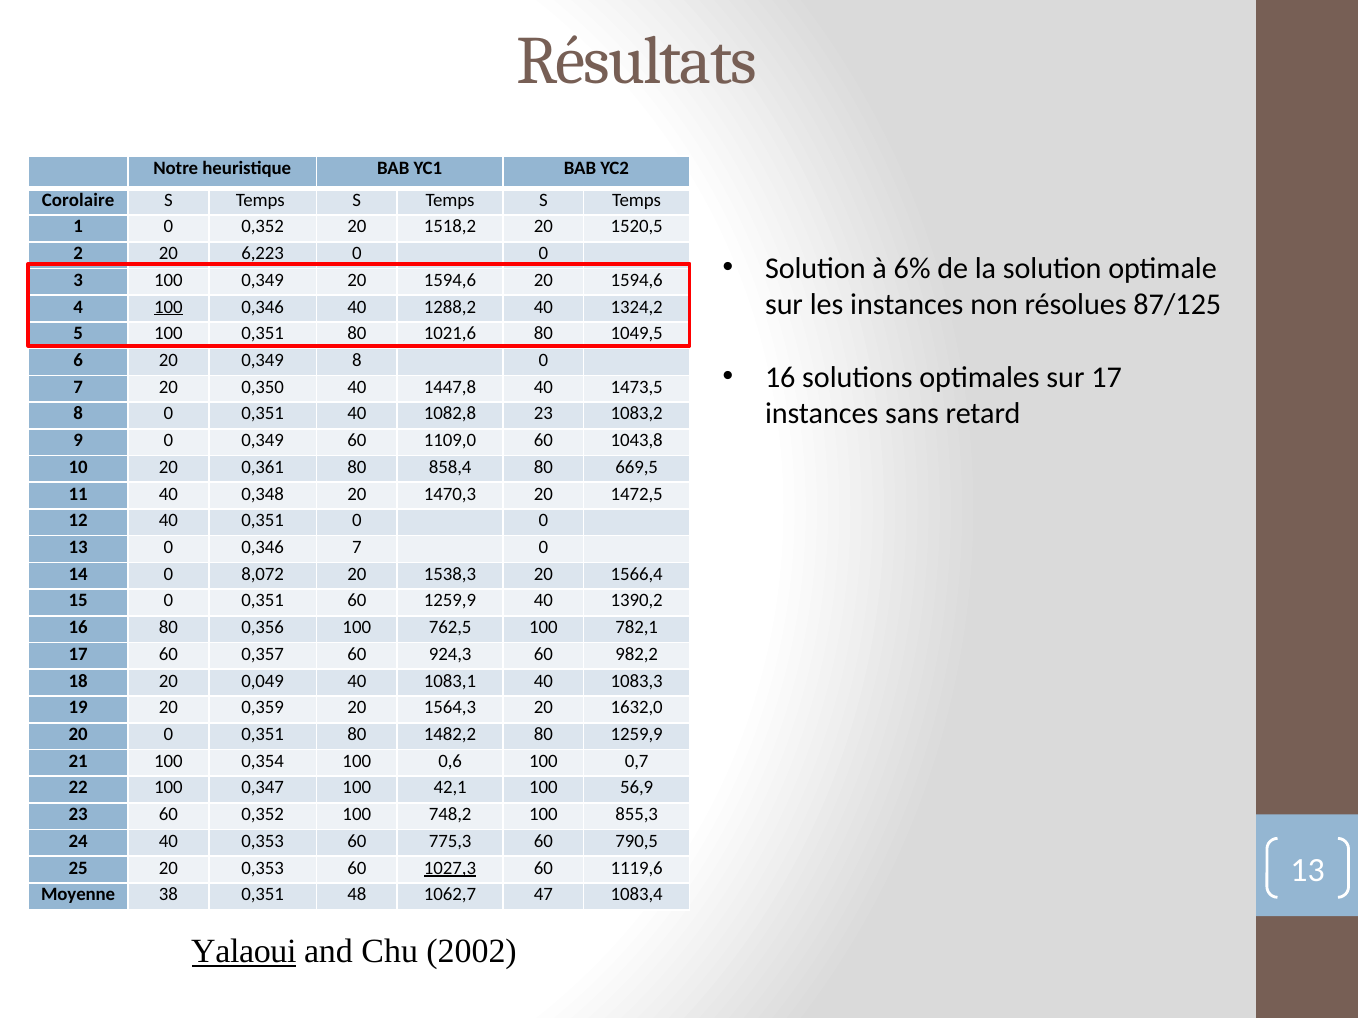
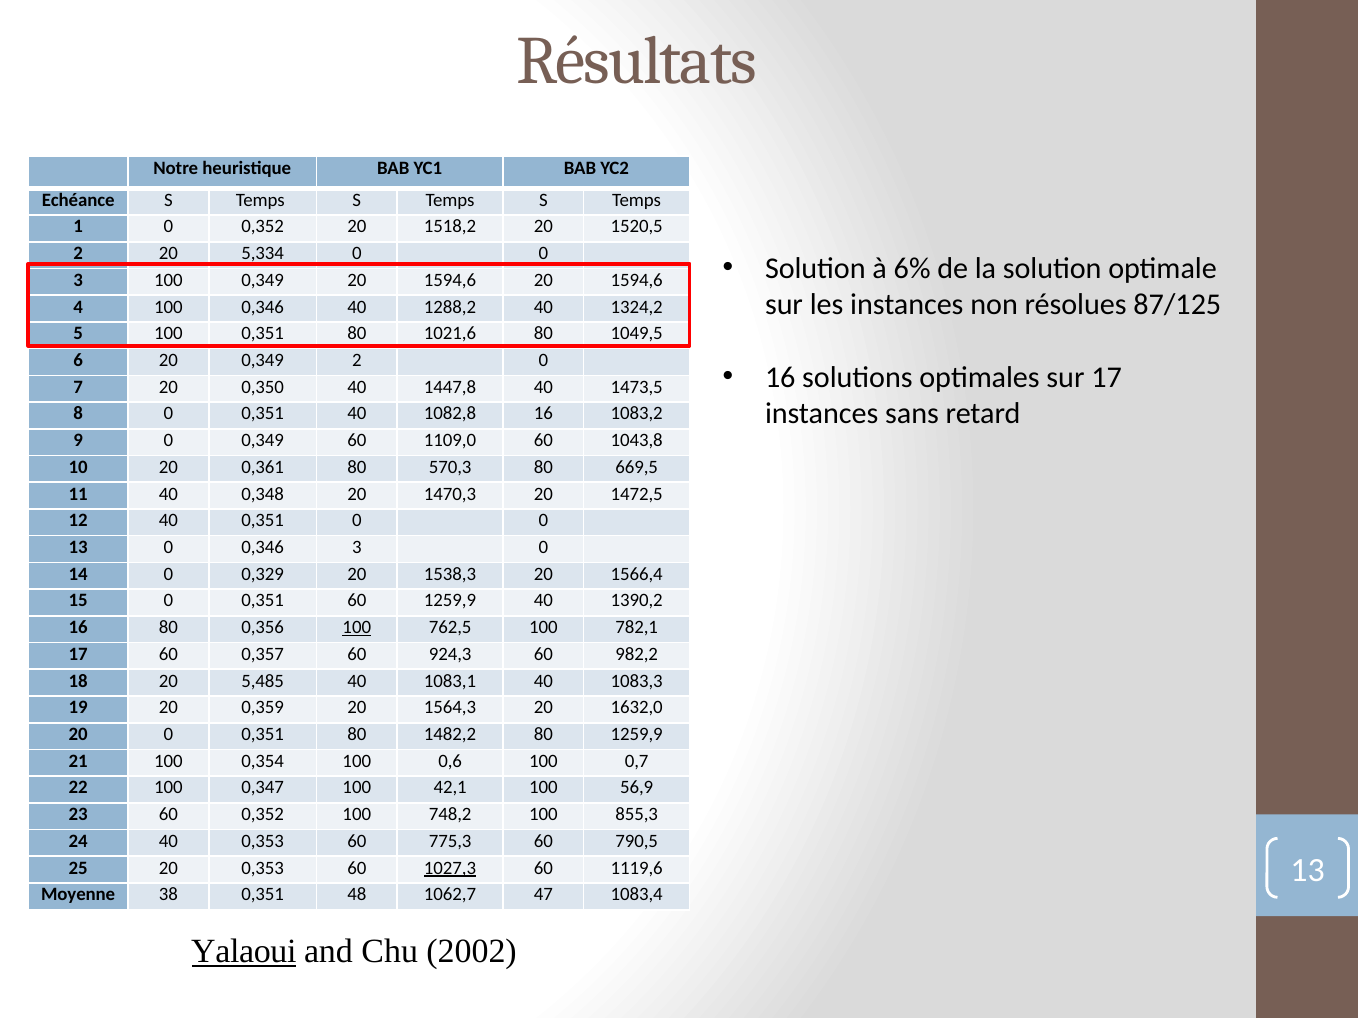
Corolaire: Corolaire -> Echéance
6,223: 6,223 -> 5,334
100 at (168, 307) underline: present -> none
0,349 8: 8 -> 2
1082,8 23: 23 -> 16
858,4: 858,4 -> 570,3
0,346 7: 7 -> 3
8,072: 8,072 -> 0,329
100 at (357, 628) underline: none -> present
0,049: 0,049 -> 5,485
